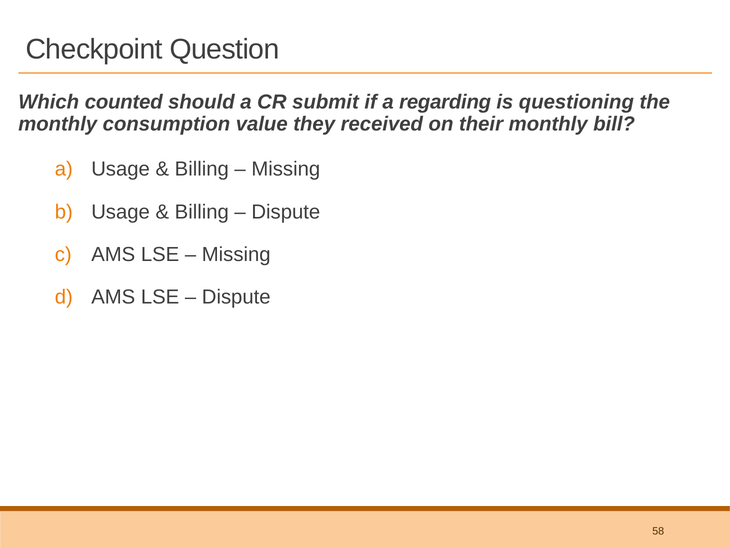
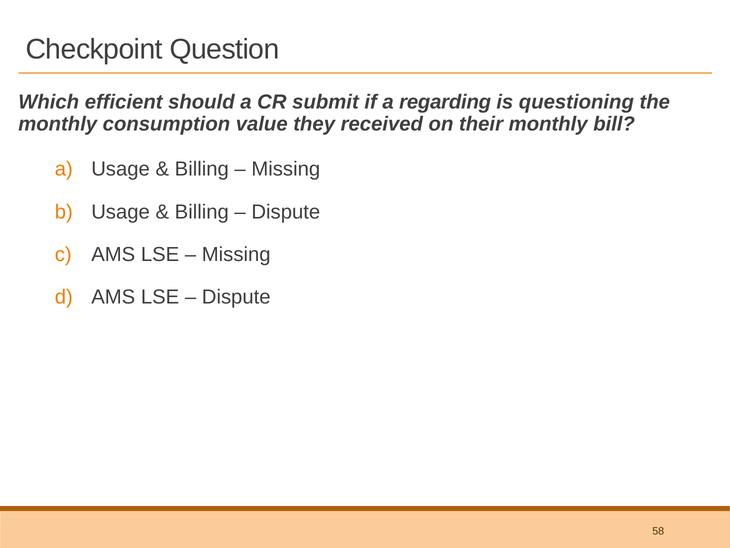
counted: counted -> efficient
